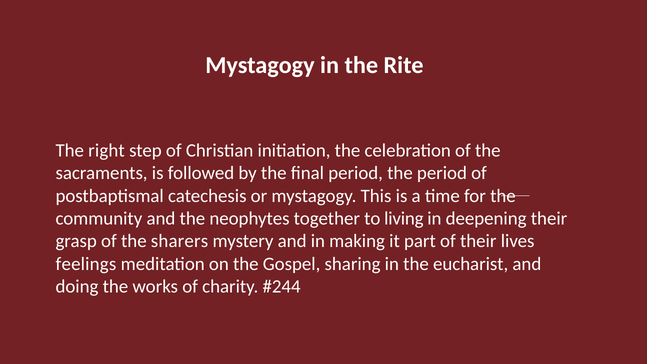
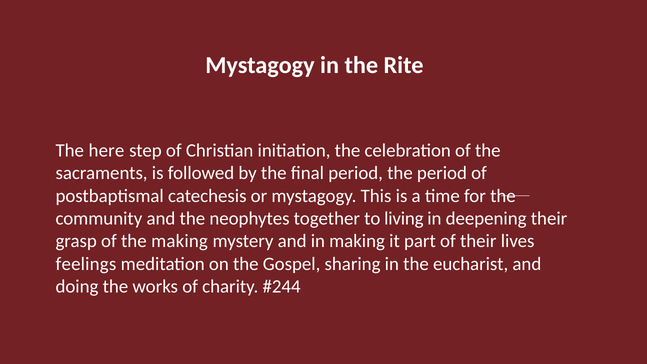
right: right -> here
the sharers: sharers -> making
